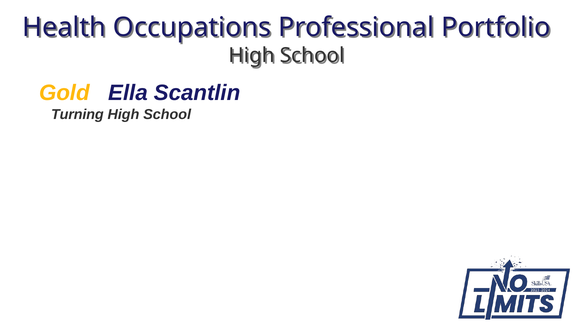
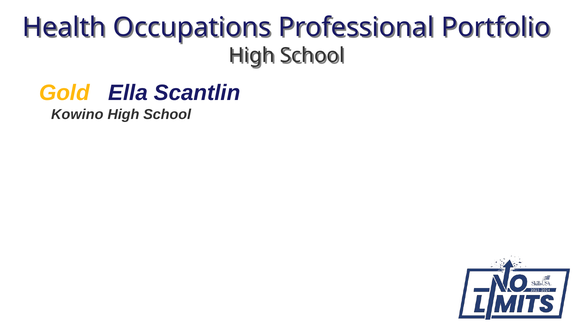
Turning: Turning -> Kowino
